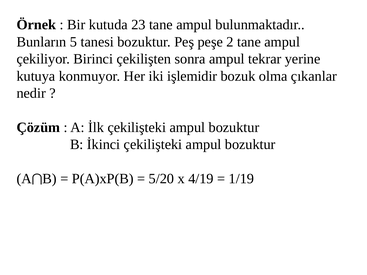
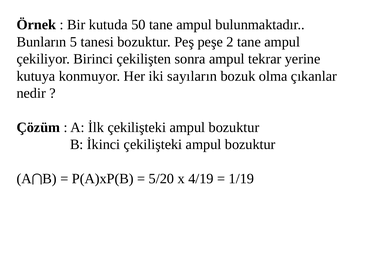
23: 23 -> 50
işlemidir: işlemidir -> sayıların
